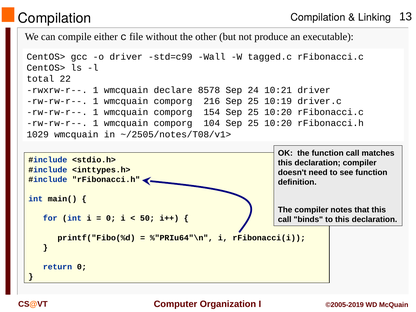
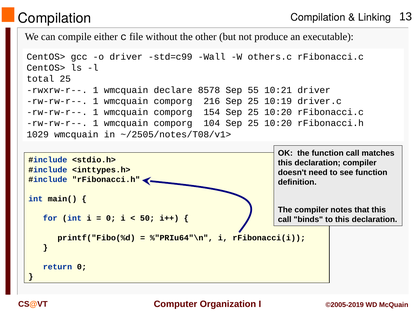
tagged.c: tagged.c -> others.c
total 22: 22 -> 25
24: 24 -> 55
